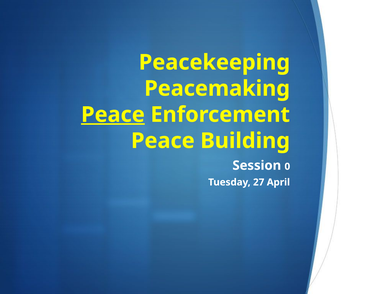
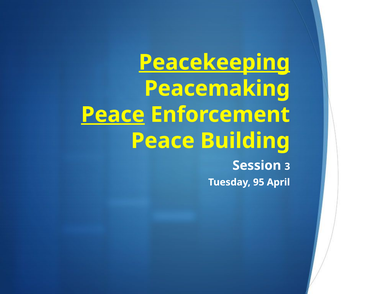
Peacekeeping underline: none -> present
0: 0 -> 3
27: 27 -> 95
